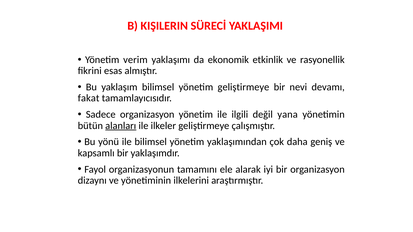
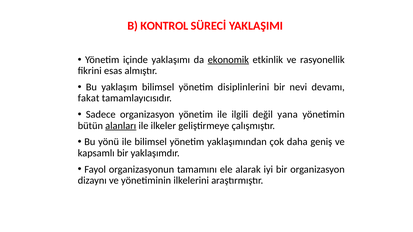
KIŞILERIN: KIŞILERIN -> KONTROL
verim: verim -> içinde
ekonomik underline: none -> present
yönetim geliştirmeye: geliştirmeye -> disiplinlerini
